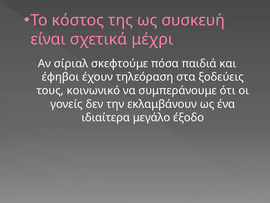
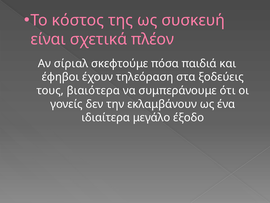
μέχρι: μέχρι -> πλέον
κοινωνικό: κοινωνικό -> βιαιότερα
